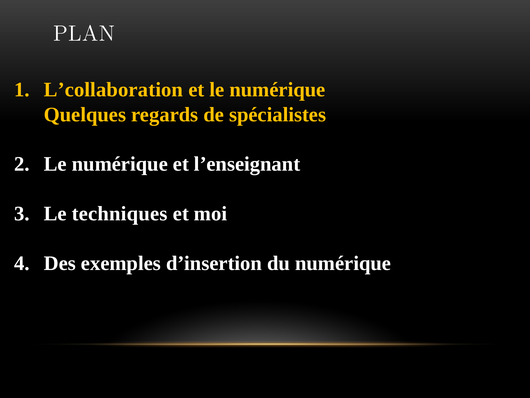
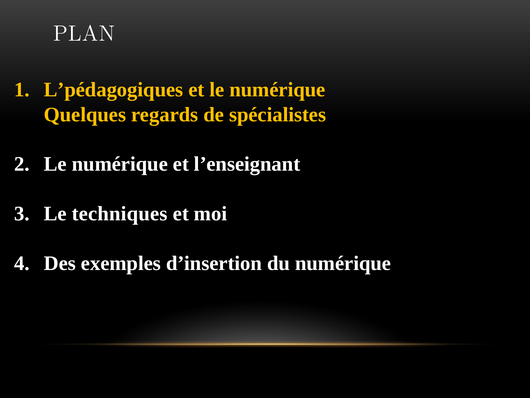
L’collaboration: L’collaboration -> L’pédagogiques
